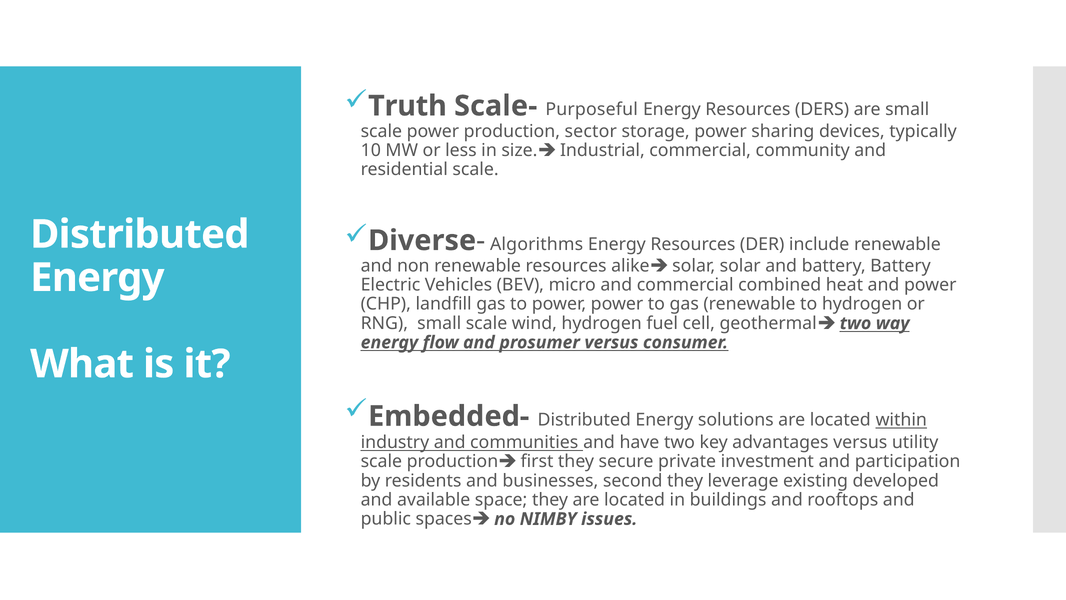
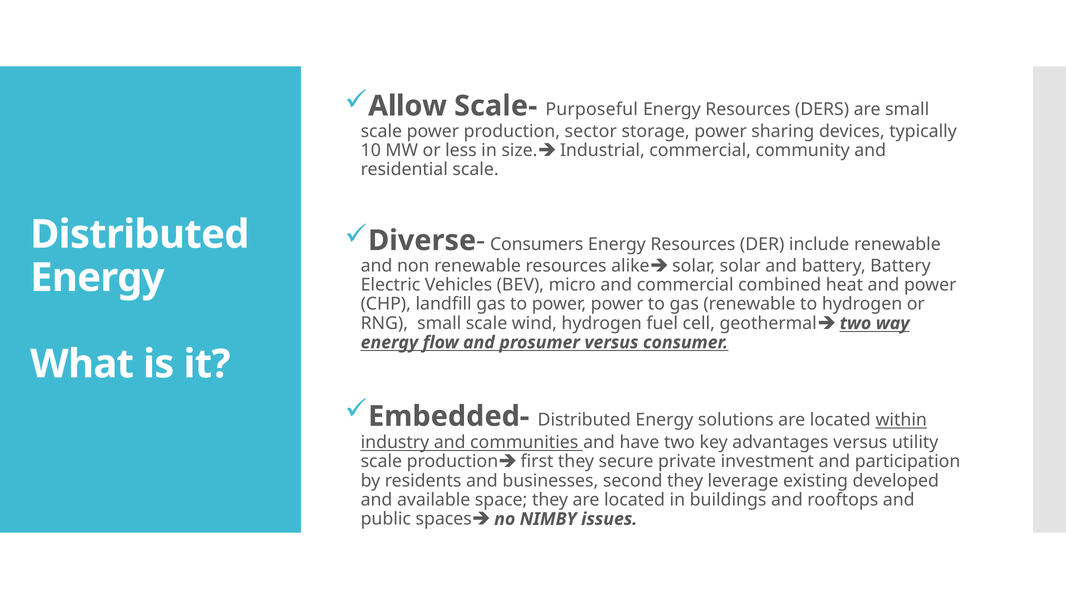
Truth: Truth -> Allow
Algorithms: Algorithms -> Consumers
